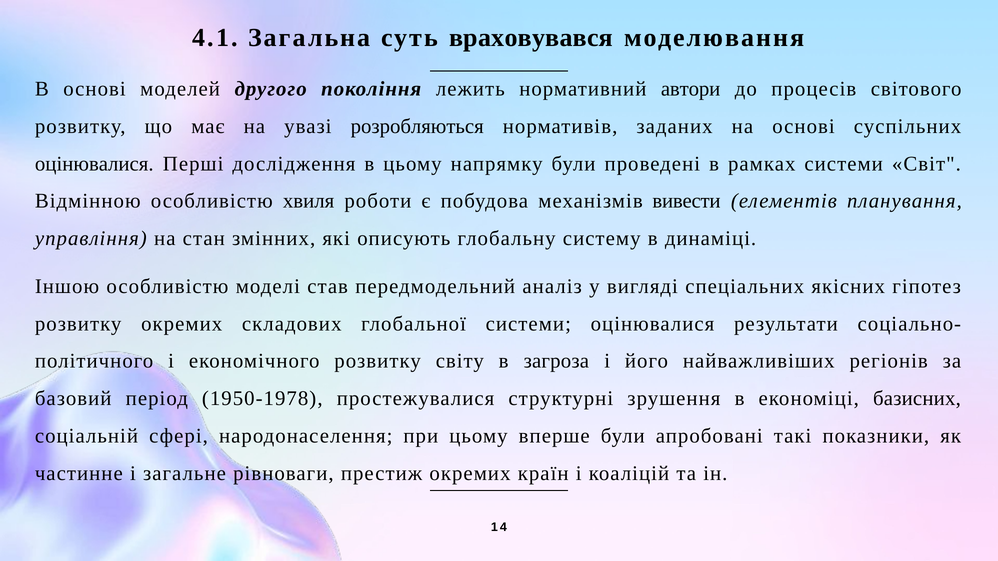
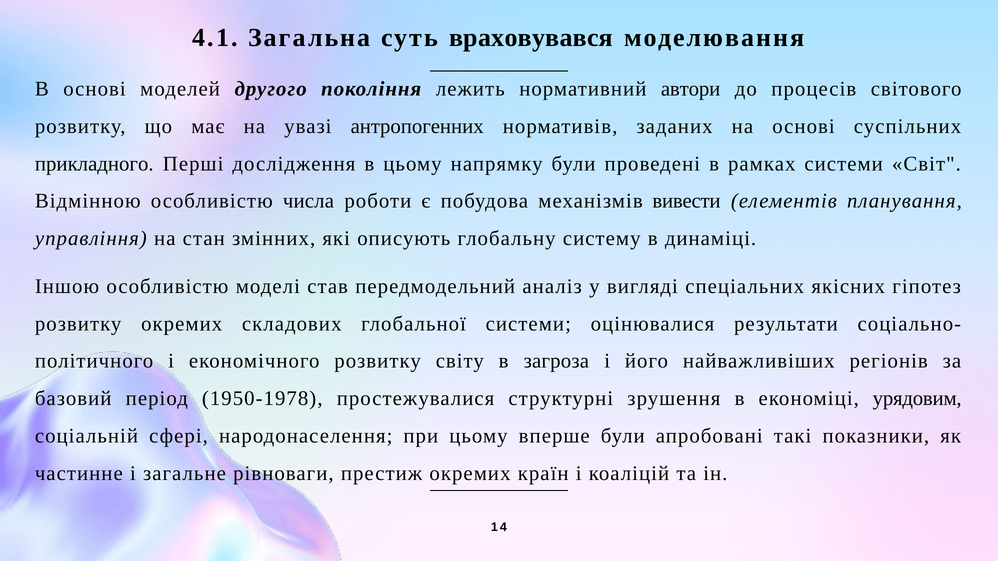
розробляються: розробляються -> антропогенних
оцінювалися at (94, 164): оцінювалися -> прикладного
хвиля: хвиля -> числа
базисних: базисних -> урядовим
